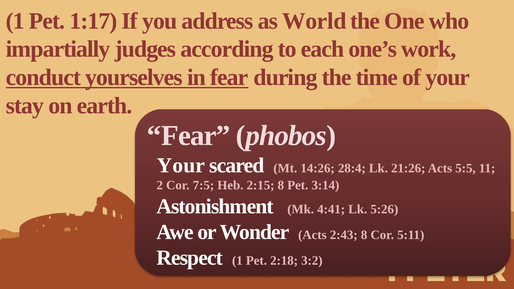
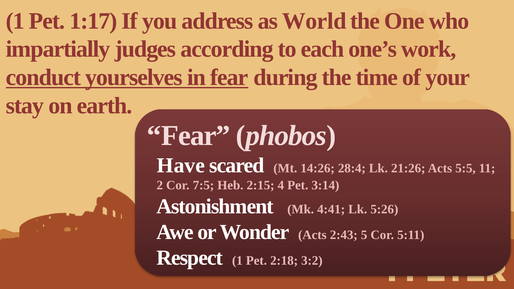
Your at (181, 165): Your -> Have
2:15 8: 8 -> 4
2:43 8: 8 -> 5
